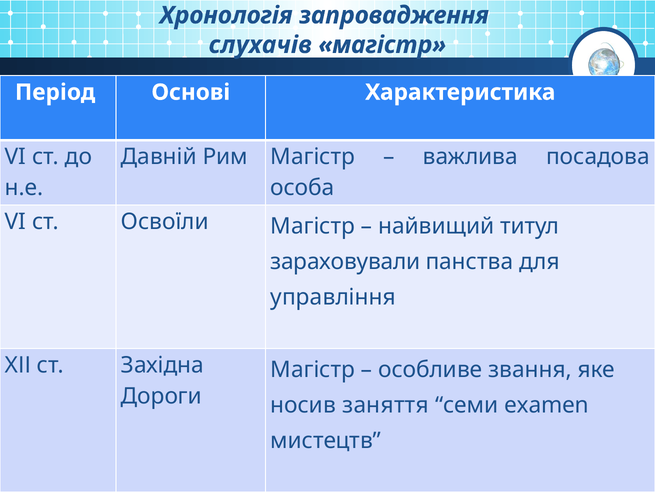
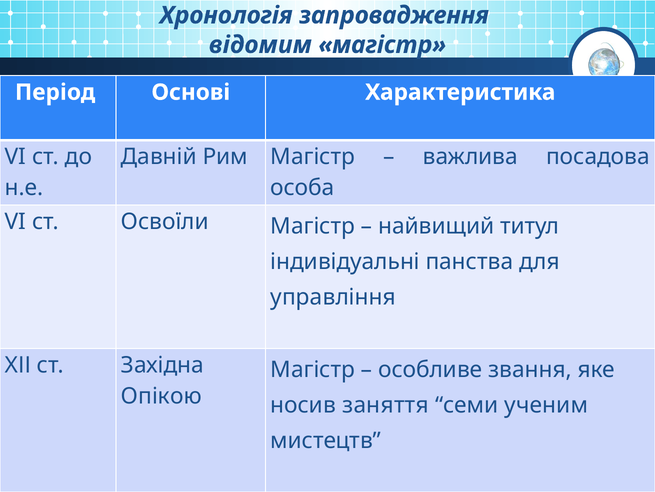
слухачів: слухачів -> відомим
зараховували: зараховували -> індивідуальні
Дороги: Дороги -> Опікою
examen: examen -> ученим
